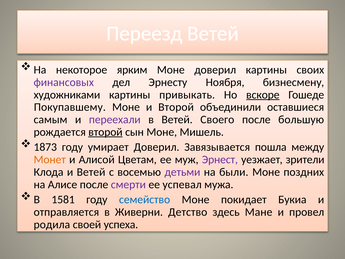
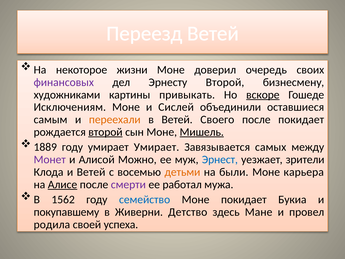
ярким: ярким -> жизни
доверил картины: картины -> очередь
Эрнесту Ноября: Ноября -> Второй
Покупавшему: Покупавшему -> Исключениям
и Второй: Второй -> Сислей
переехали colour: purple -> orange
после большую: большую -> покидает
Мишель underline: none -> present
1873: 1873 -> 1889
умирает Доверил: Доверил -> Умирает
пошла: пошла -> самых
Монет colour: orange -> purple
Цветам: Цветам -> Можно
Эрнест colour: purple -> blue
детьми colour: purple -> orange
поздних: поздних -> карьера
Алисе underline: none -> present
успевал: успевал -> работал
1581: 1581 -> 1562
отправляется: отправляется -> покупавшему
